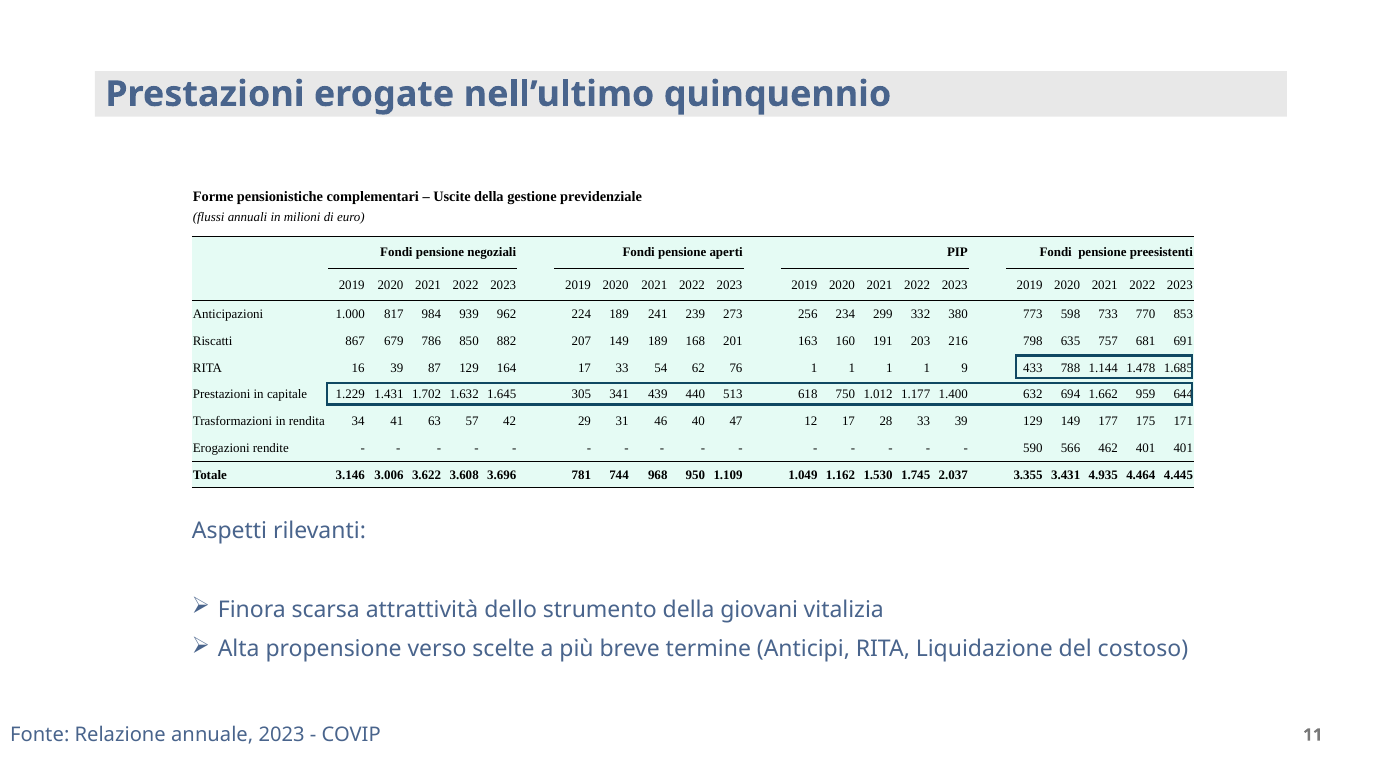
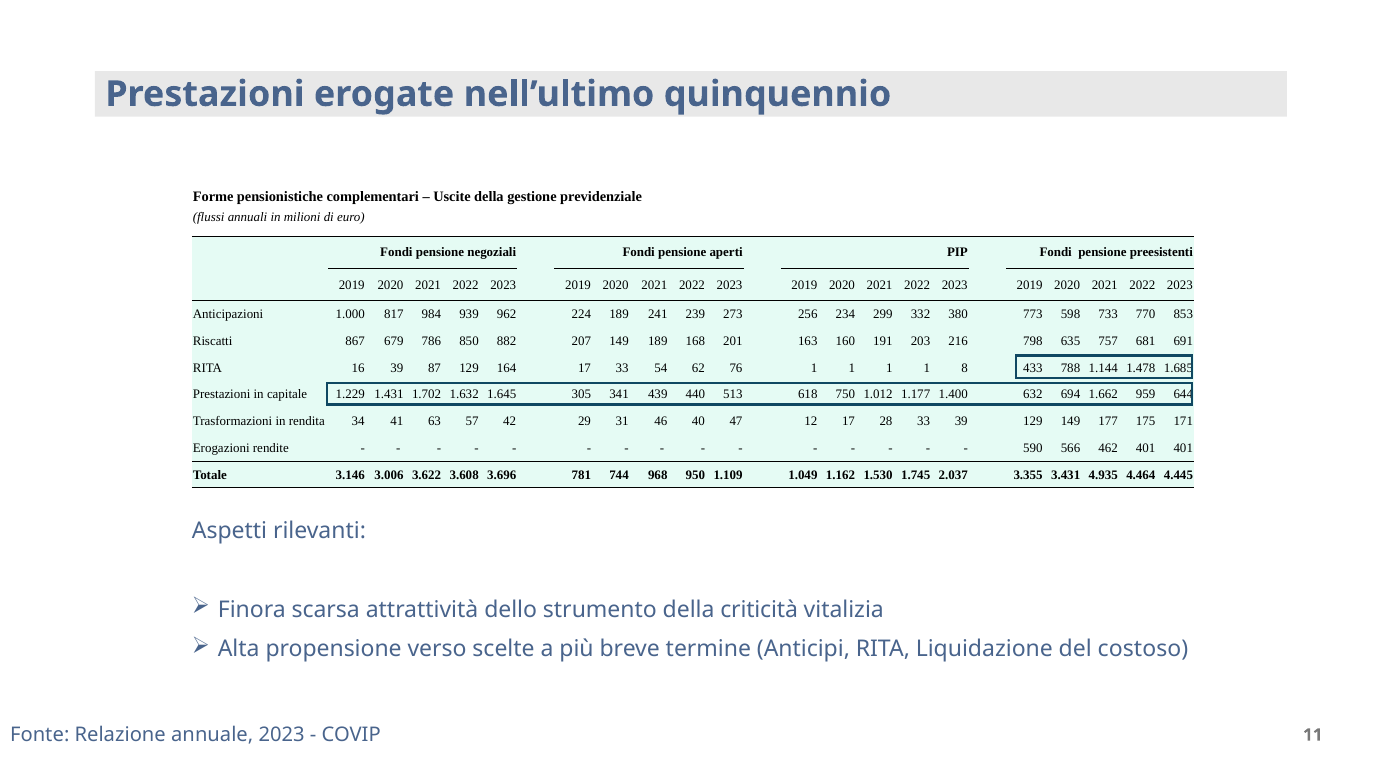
9: 9 -> 8
giovani: giovani -> criticità
